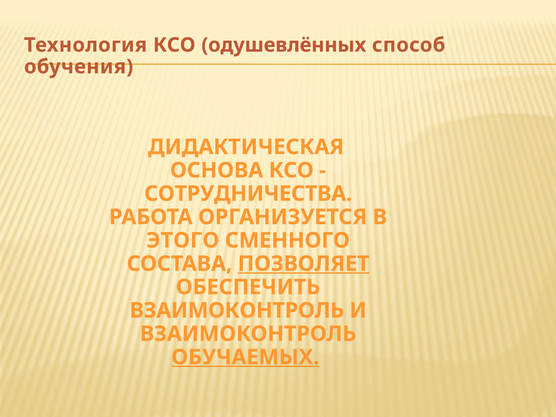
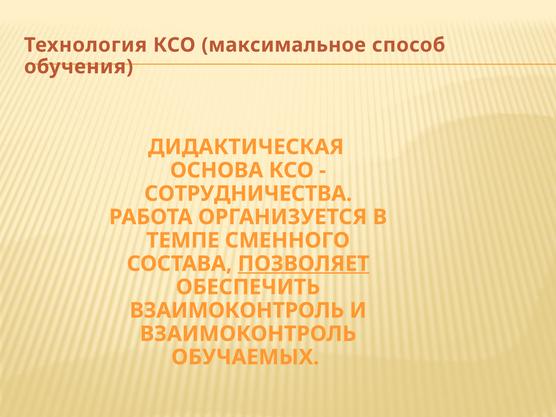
одушевлённых: одушевлённых -> максимальное
ЭТОГО: ЭТОГО -> ТЕМПЕ
ОБУЧАЕМЫХ underline: present -> none
